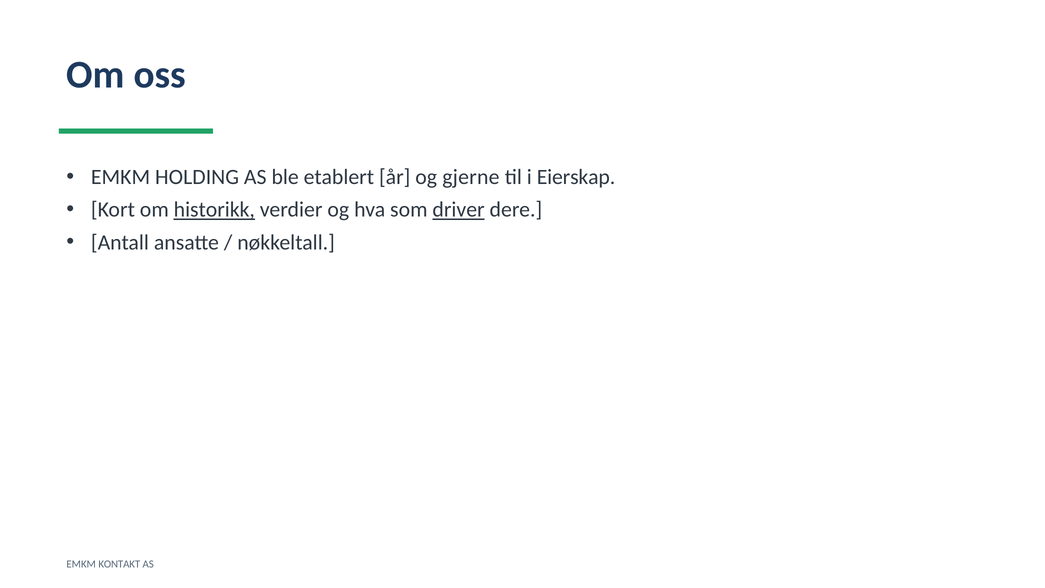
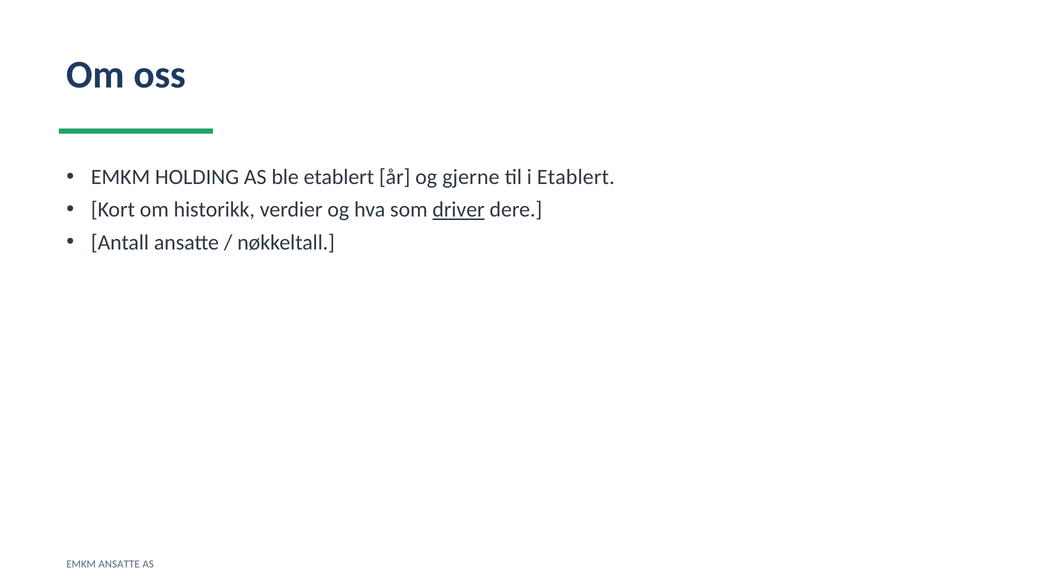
i Eierskap: Eierskap -> Etablert
historikk underline: present -> none
EMKM KONTAKT: KONTAKT -> ANSATTE
